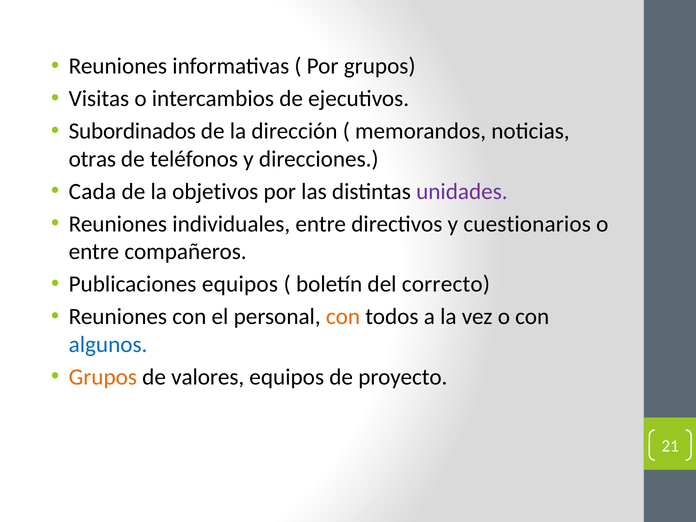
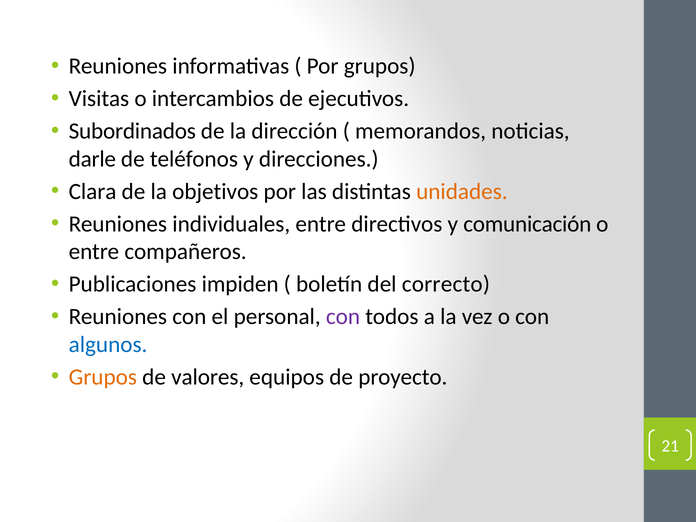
otras: otras -> darle
Cada: Cada -> Clara
unidades colour: purple -> orange
cuestionarios: cuestionarios -> comunicación
Publicaciones equipos: equipos -> impiden
con at (343, 317) colour: orange -> purple
